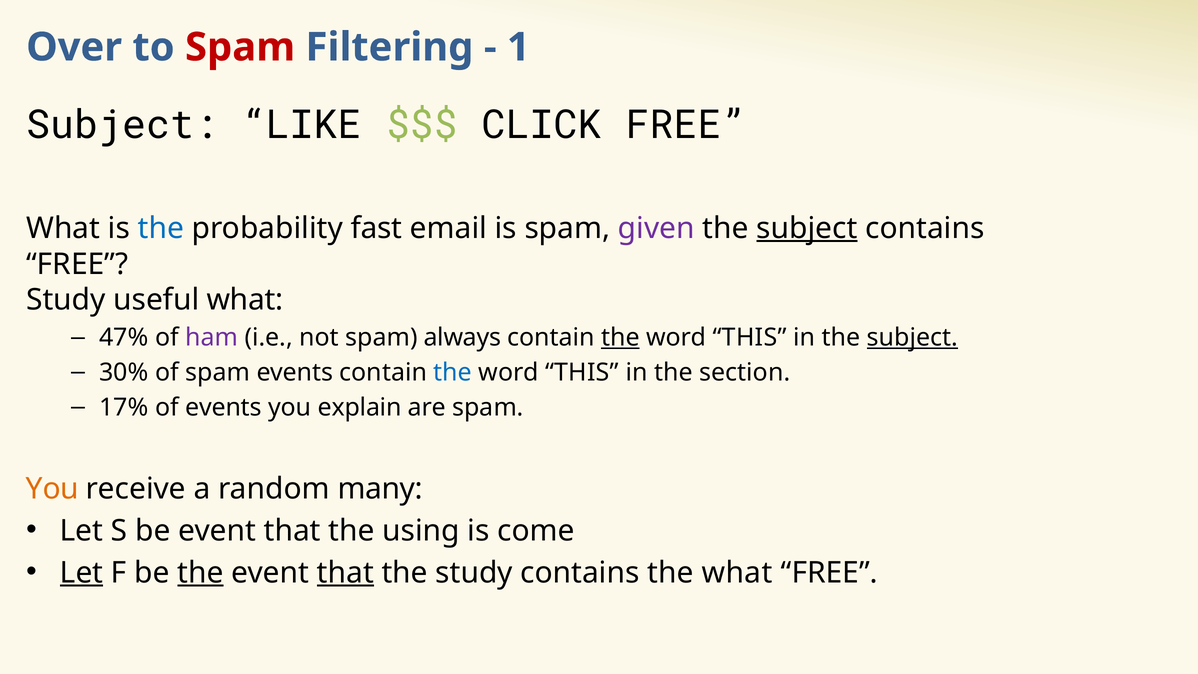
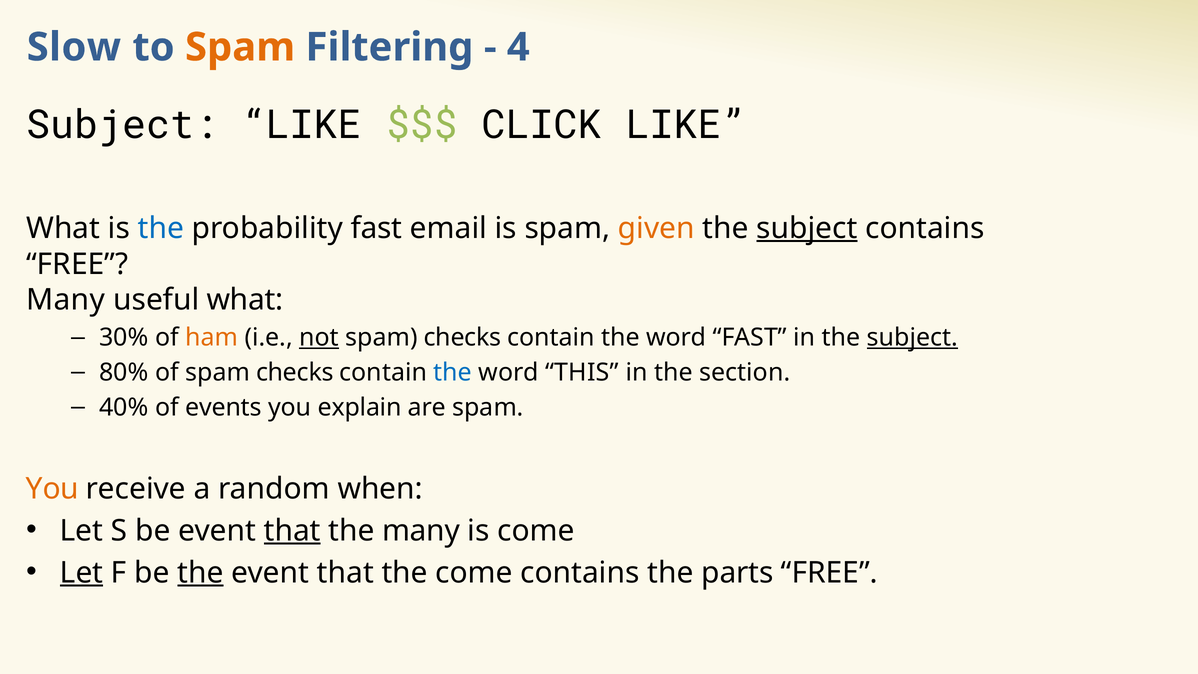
Over: Over -> Slow
Spam at (240, 47) colour: red -> orange
1: 1 -> 4
CLICK FREE: FREE -> LIKE
given colour: purple -> orange
Study at (66, 300): Study -> Many
47%: 47% -> 30%
ham colour: purple -> orange
not underline: none -> present
always at (462, 338): always -> checks
the at (620, 338) underline: present -> none
THIS at (750, 338): THIS -> FAST
30%: 30% -> 80%
of spam events: events -> checks
17%: 17% -> 40%
many: many -> when
that at (292, 531) underline: none -> present
the using: using -> many
that at (345, 573) underline: present -> none
the study: study -> come
the what: what -> parts
